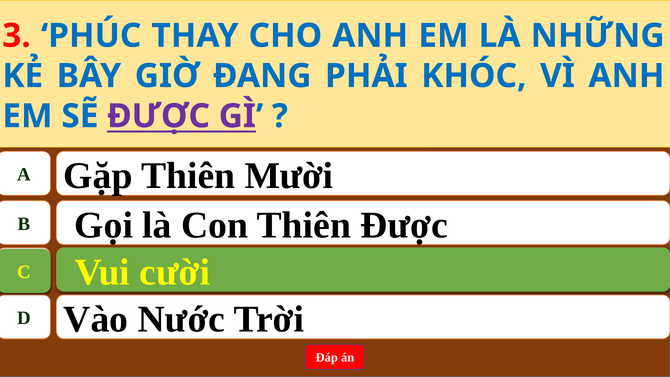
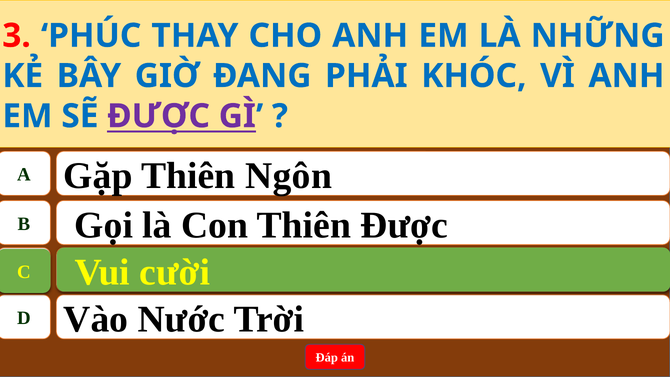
Mười: Mười -> Ngôn
